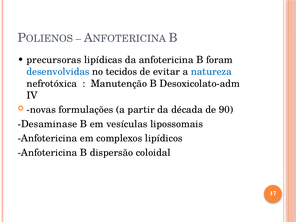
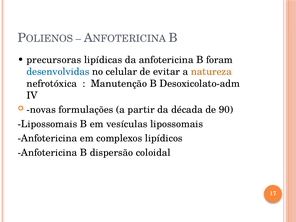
tecidos: tecidos -> celular
natureza colour: blue -> orange
Desaminase at (47, 124): Desaminase -> Lipossomais
